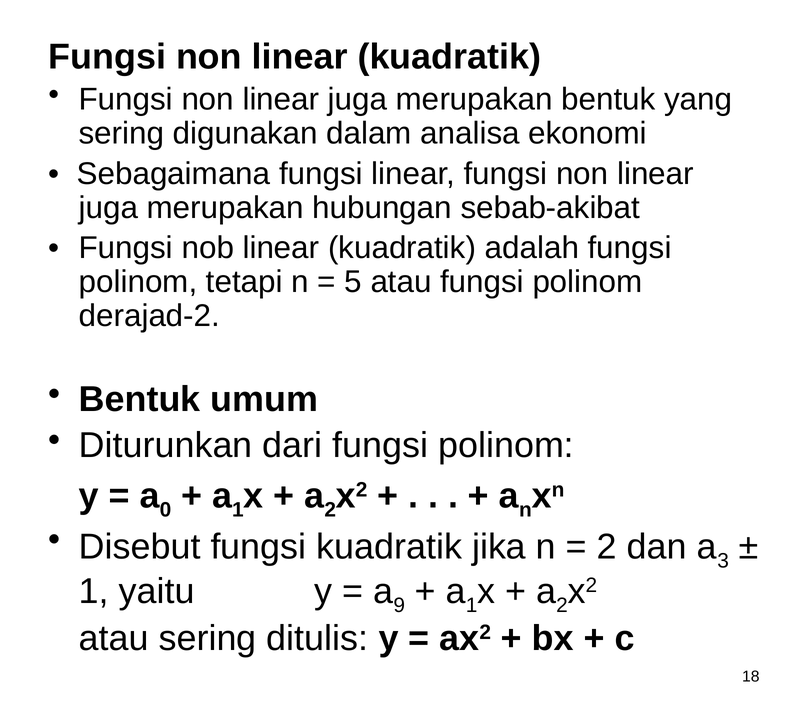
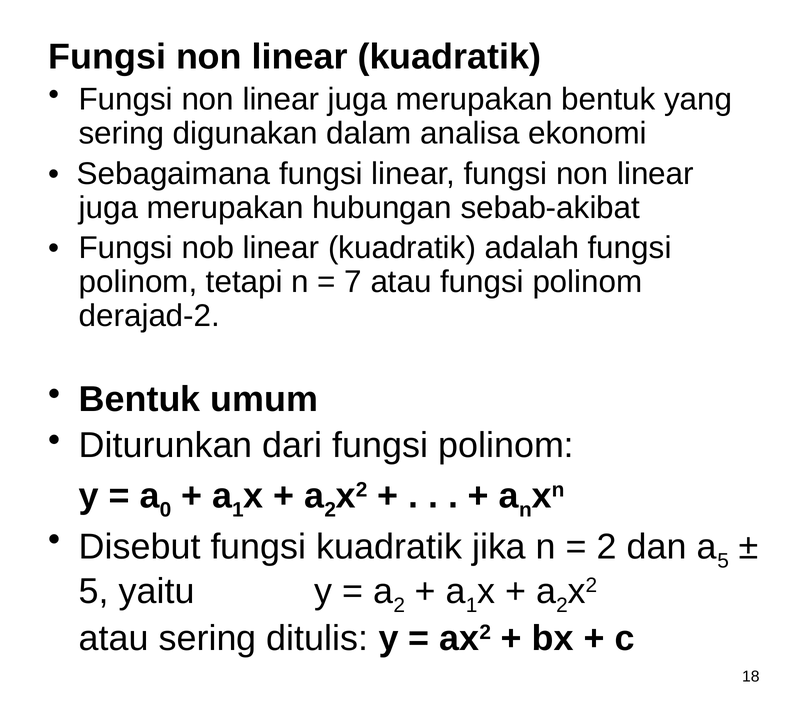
5: 5 -> 7
3 at (723, 561): 3 -> 5
1 at (94, 591): 1 -> 5
9 at (399, 605): 9 -> 2
